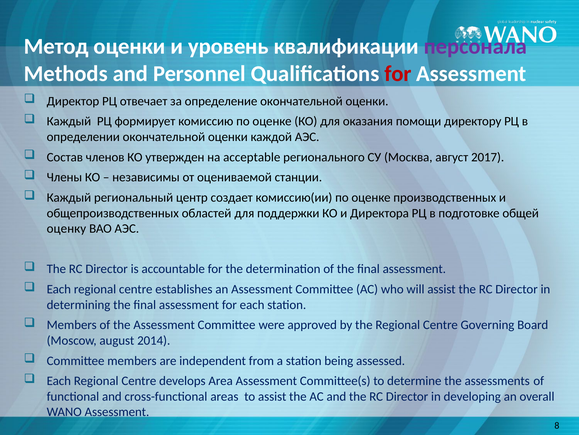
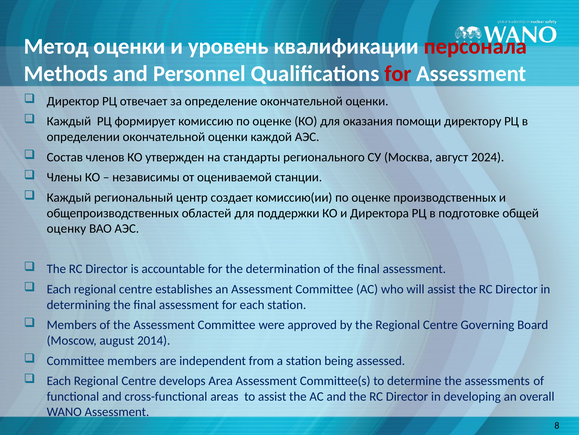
персонала colour: purple -> red
acceptable: acceptable -> стандарты
2017: 2017 -> 2024
